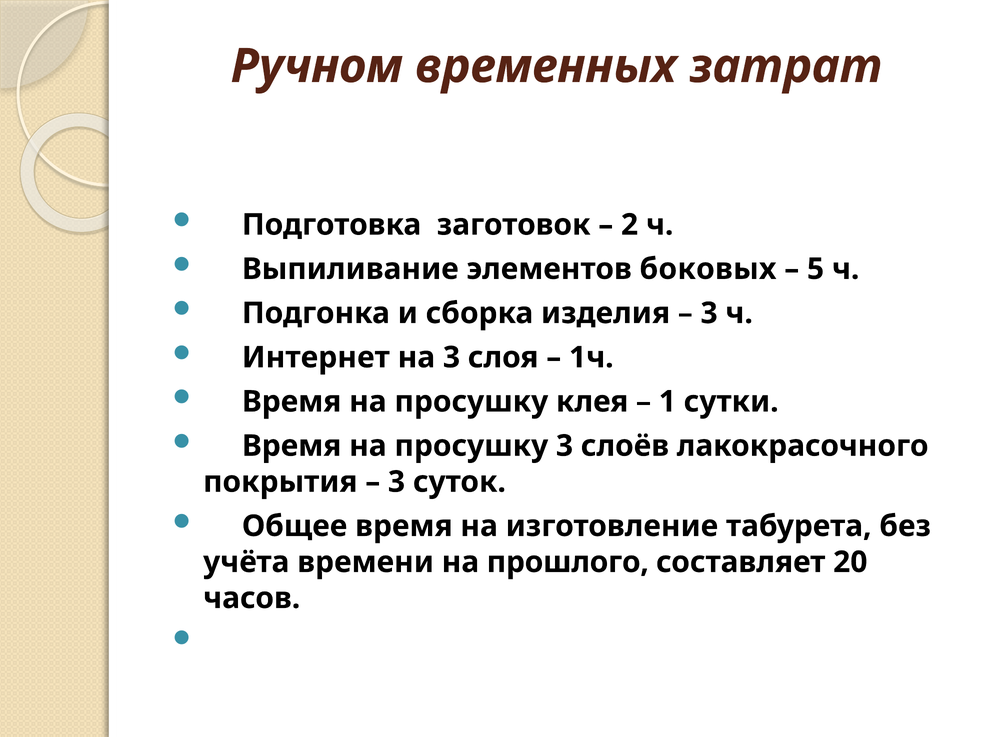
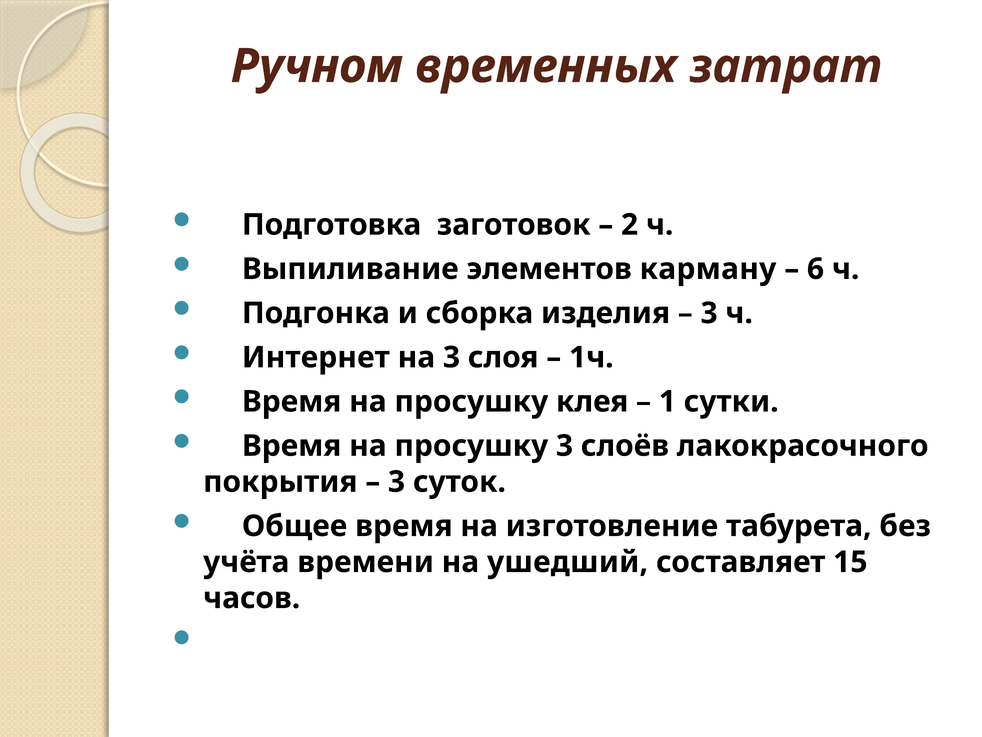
боковых: боковых -> карману
5: 5 -> 6
прошлого: прошлого -> ушедший
20: 20 -> 15
